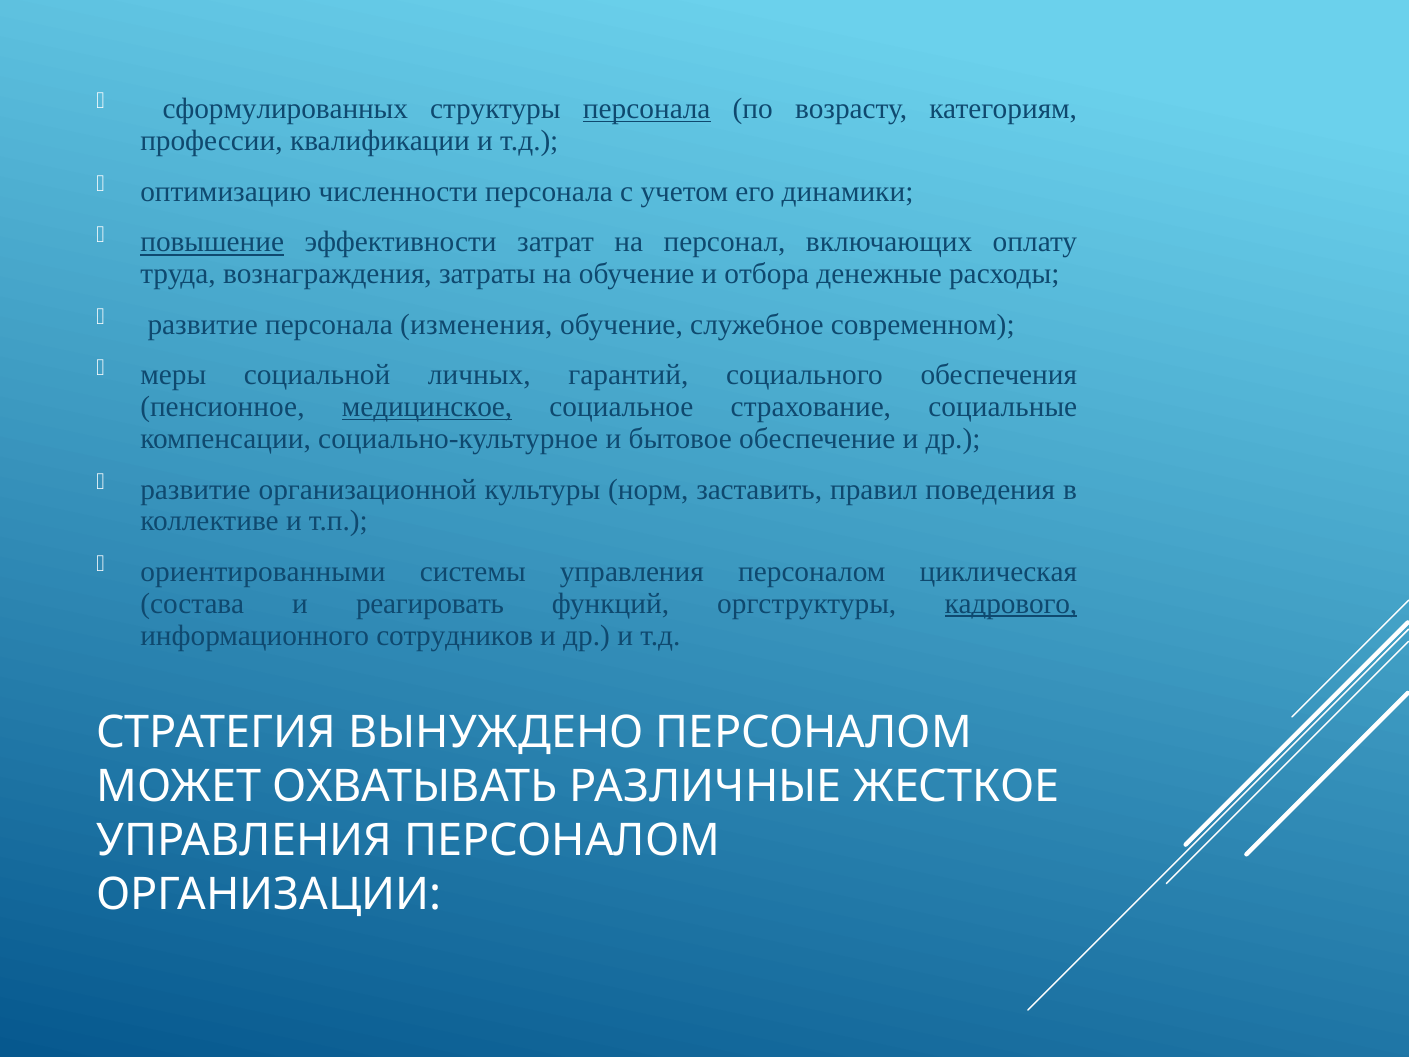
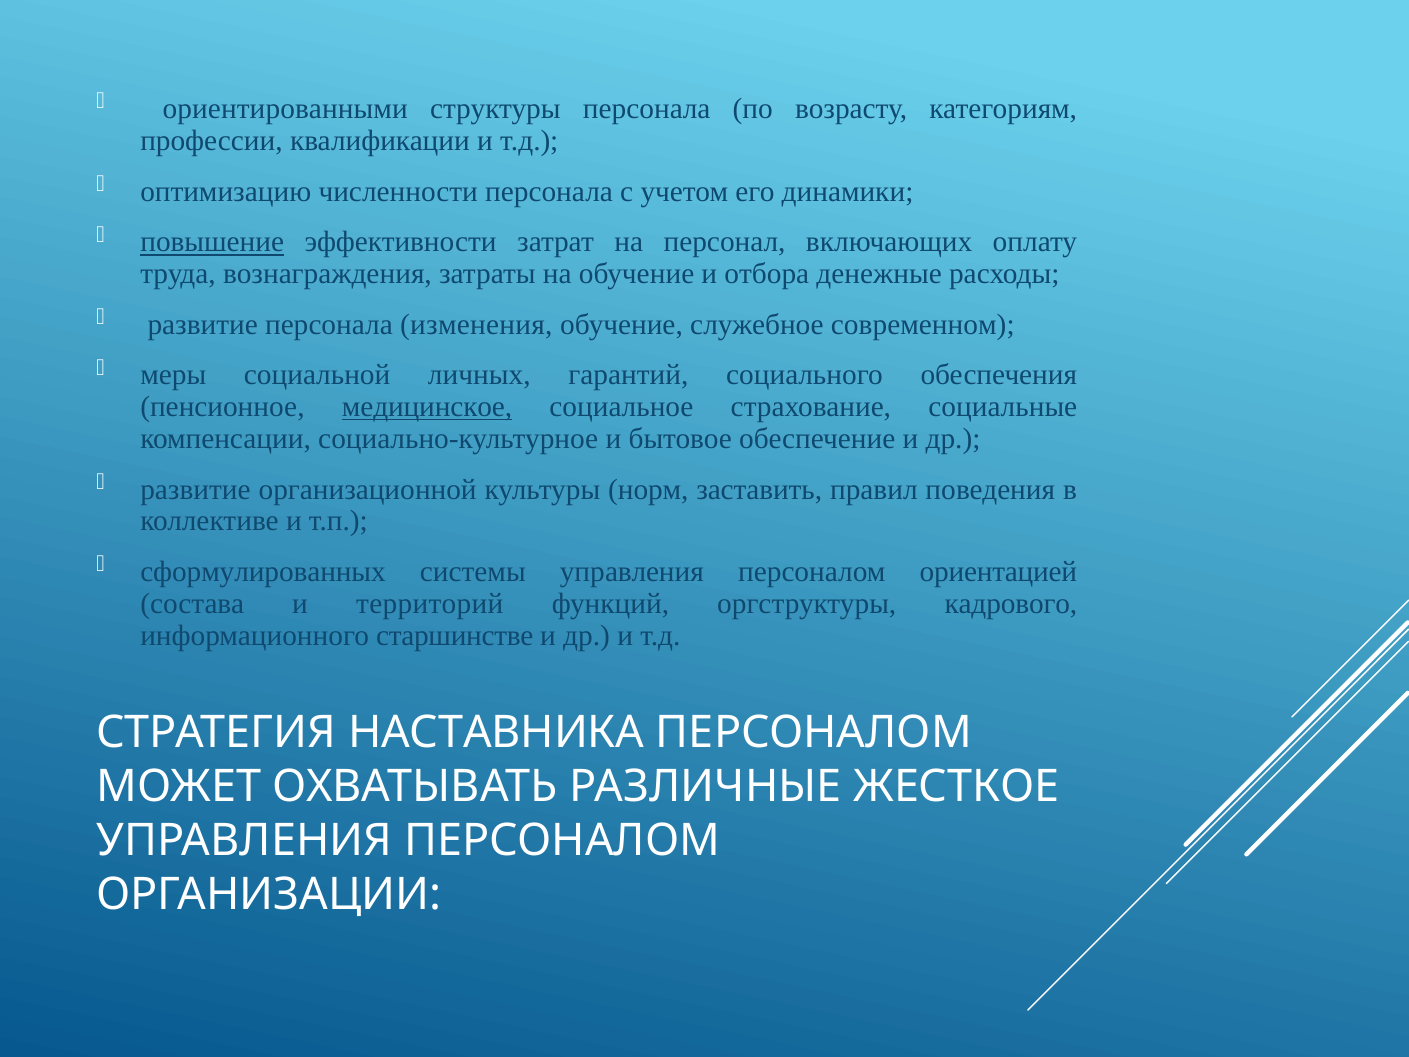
сформулированных: сформулированных -> ориентированными
персонала at (647, 109) underline: present -> none
ориентированными: ориентированными -> сформулированных
циклическая: циклическая -> ориентацией
реагировать: реагировать -> территорий
кадрового underline: present -> none
сотрудников: сотрудников -> старшинстве
ВЫНУЖДЕНО: ВЫНУЖДЕНО -> НАСТАВНИКА
